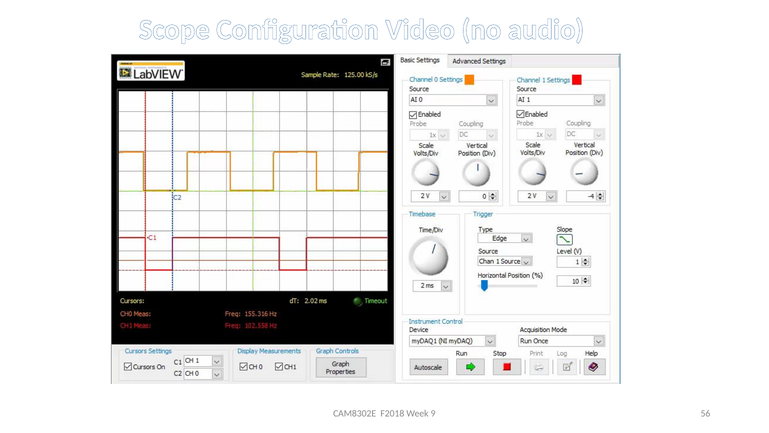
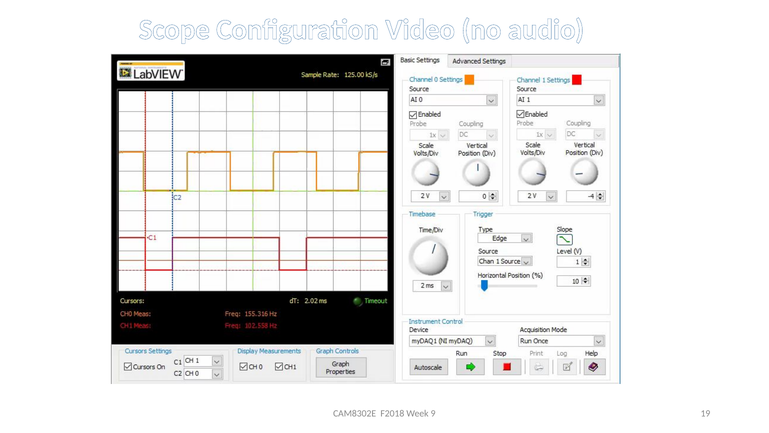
56: 56 -> 19
